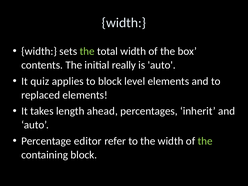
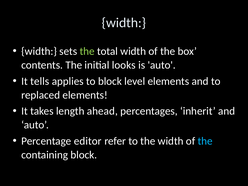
really: really -> looks
quiz: quiz -> tells
the at (205, 141) colour: light green -> light blue
